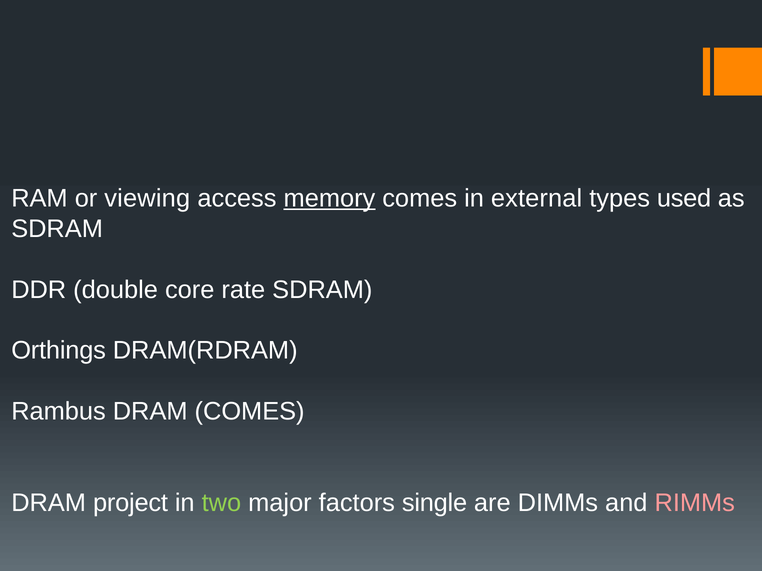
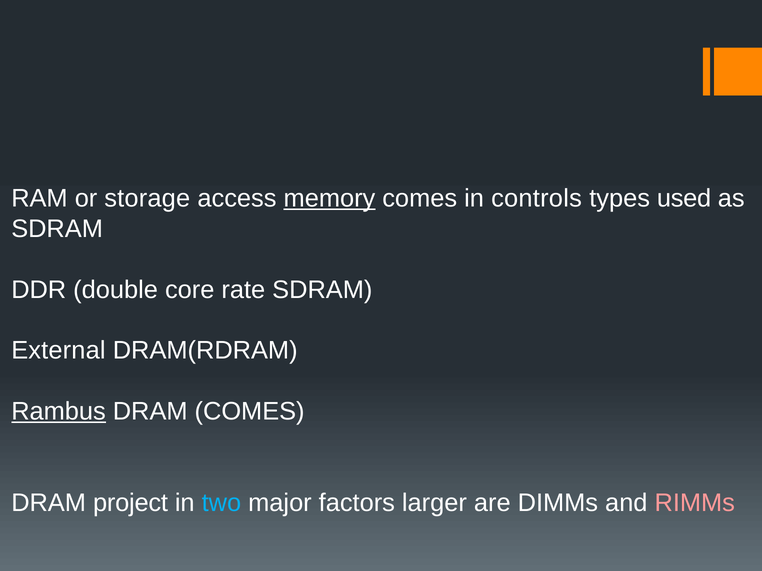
viewing: viewing -> storage
external: external -> controls
Orthings: Orthings -> External
Rambus underline: none -> present
two colour: light green -> light blue
single: single -> larger
